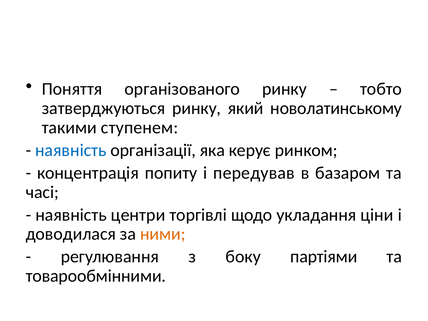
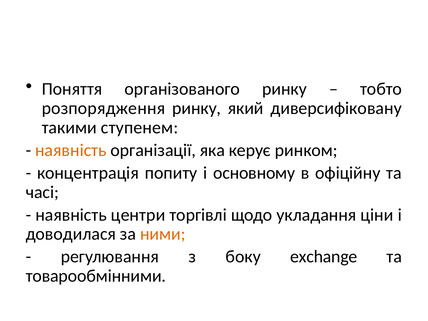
затверджуються: затверджуються -> розпорядження
новолатинському: новолатинському -> диверсифіковану
наявність at (71, 150) colour: blue -> orange
передував: передував -> основному
базаром: базаром -> офіційну
партіями: партіями -> exchange
